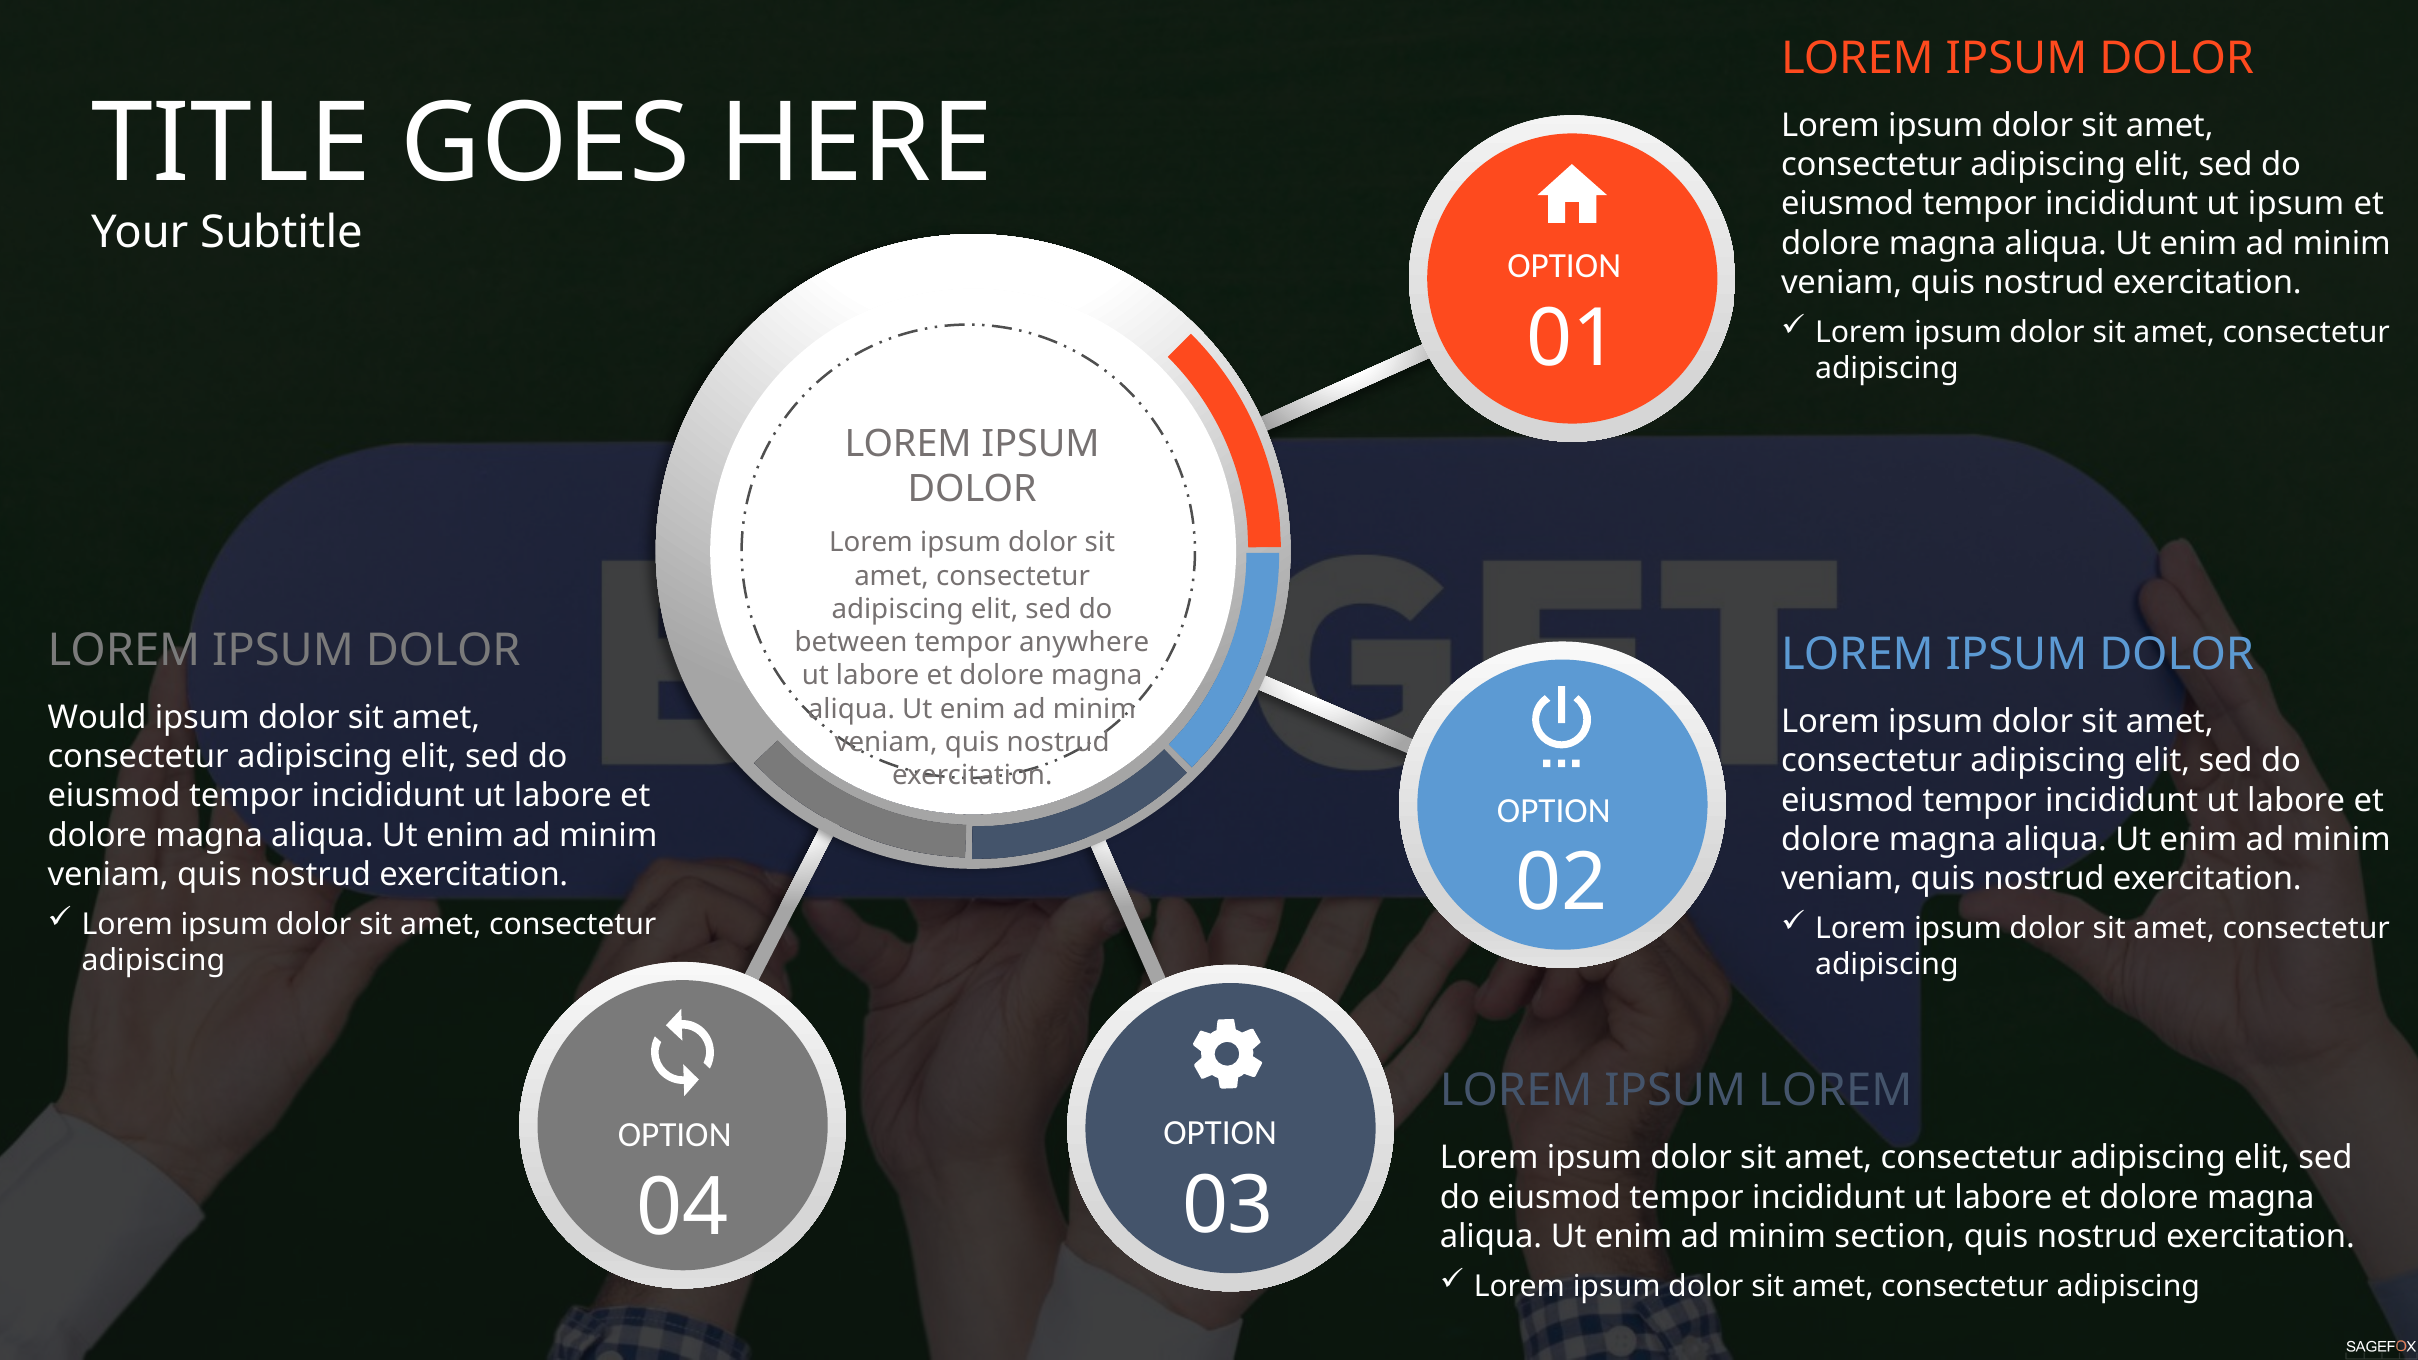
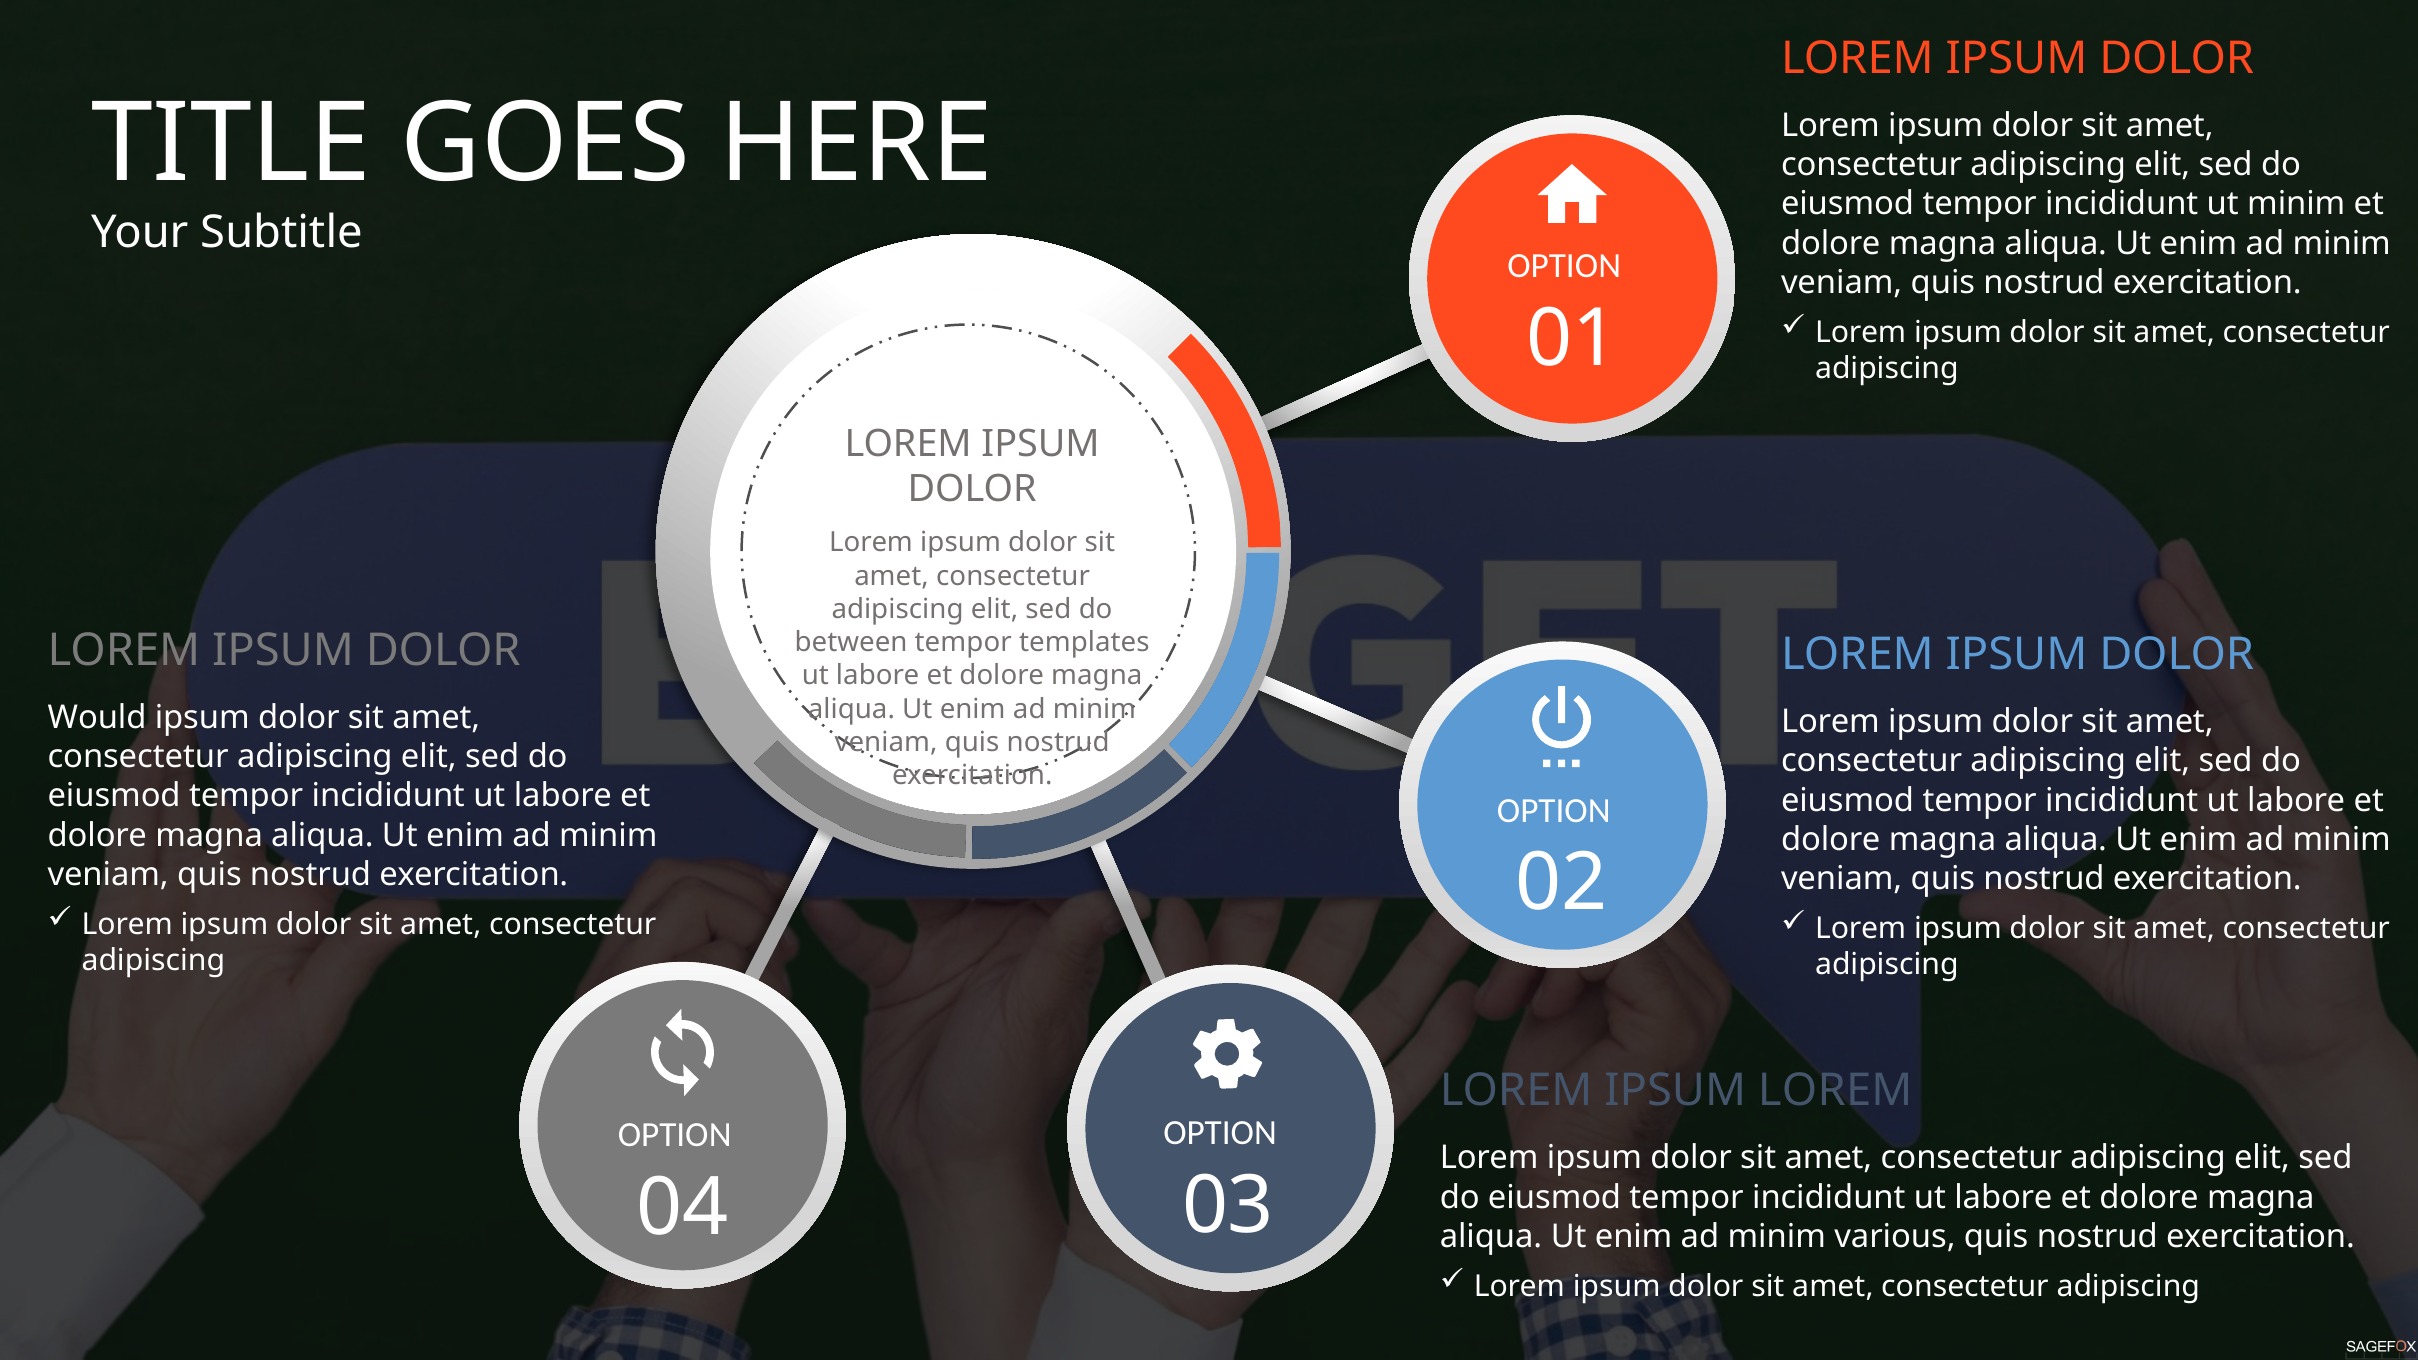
ut ipsum: ipsum -> minim
anywhere: anywhere -> templates
section: section -> various
